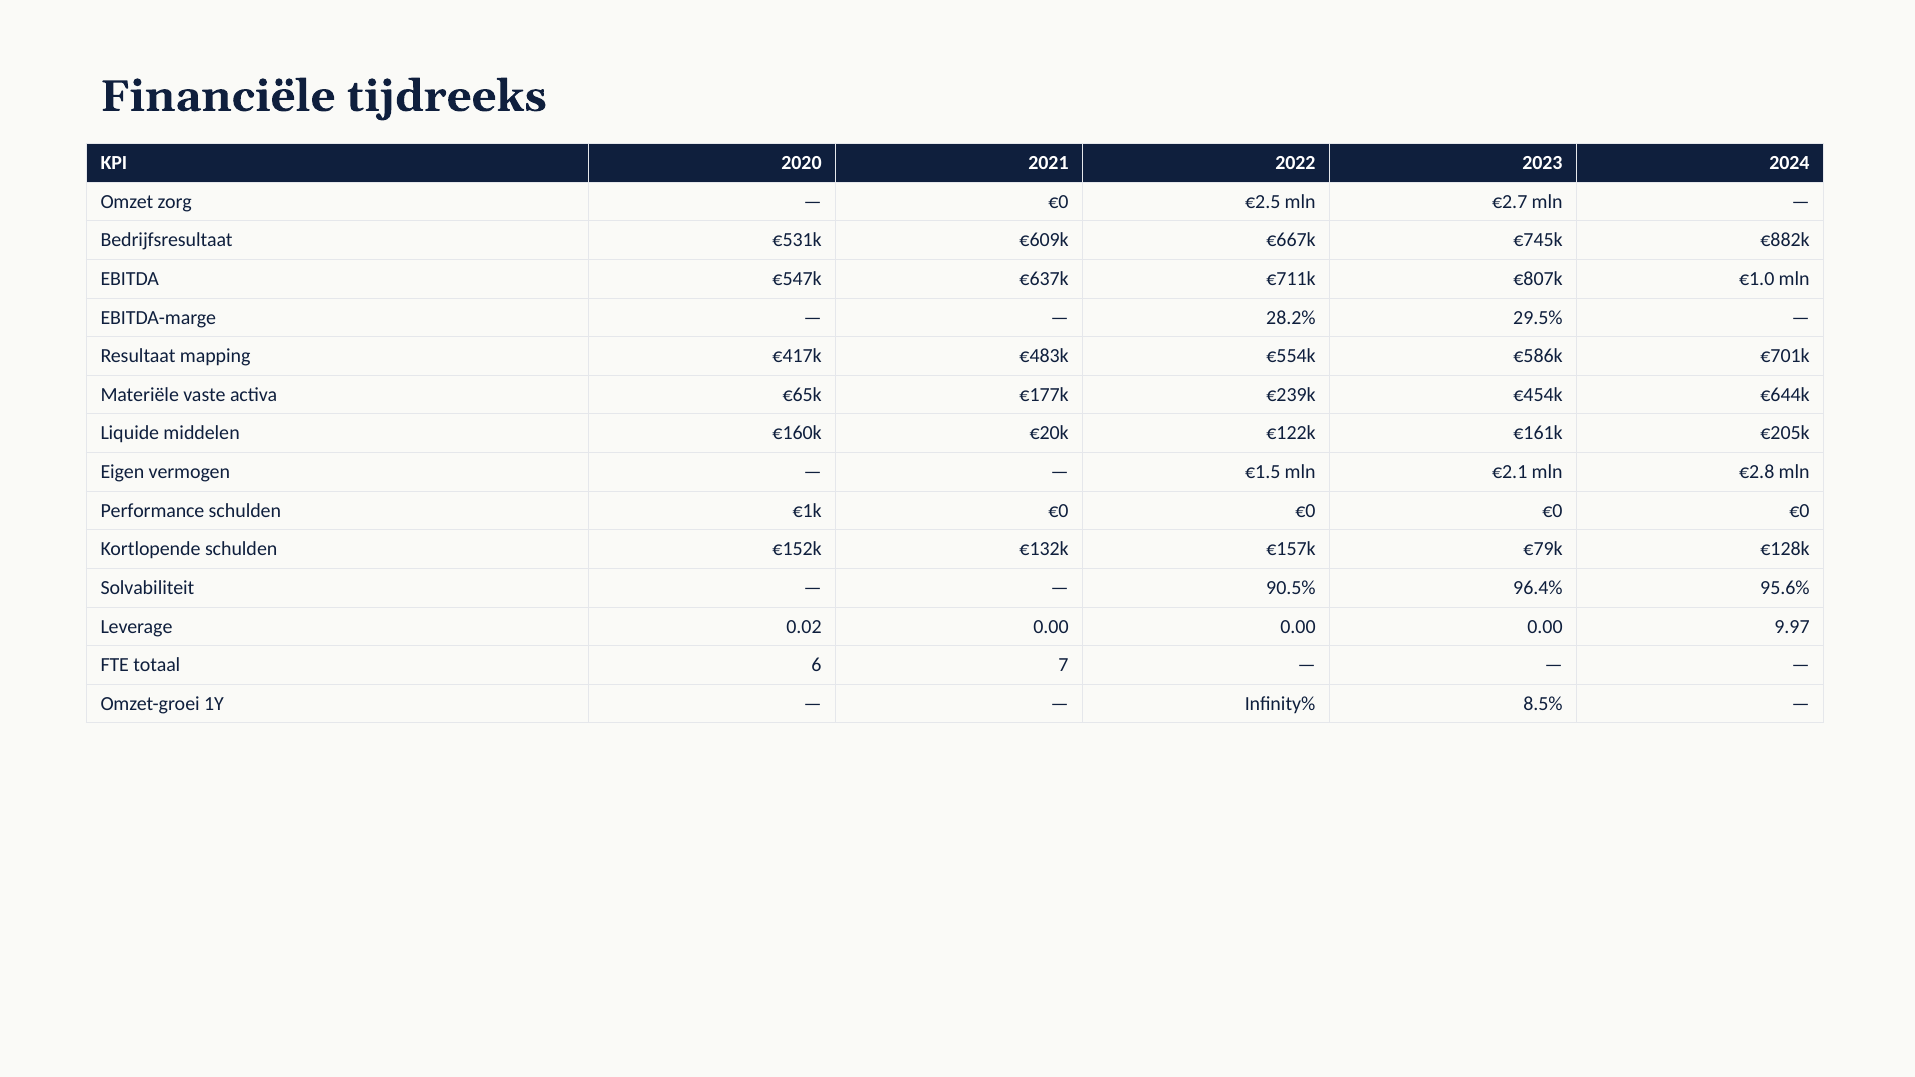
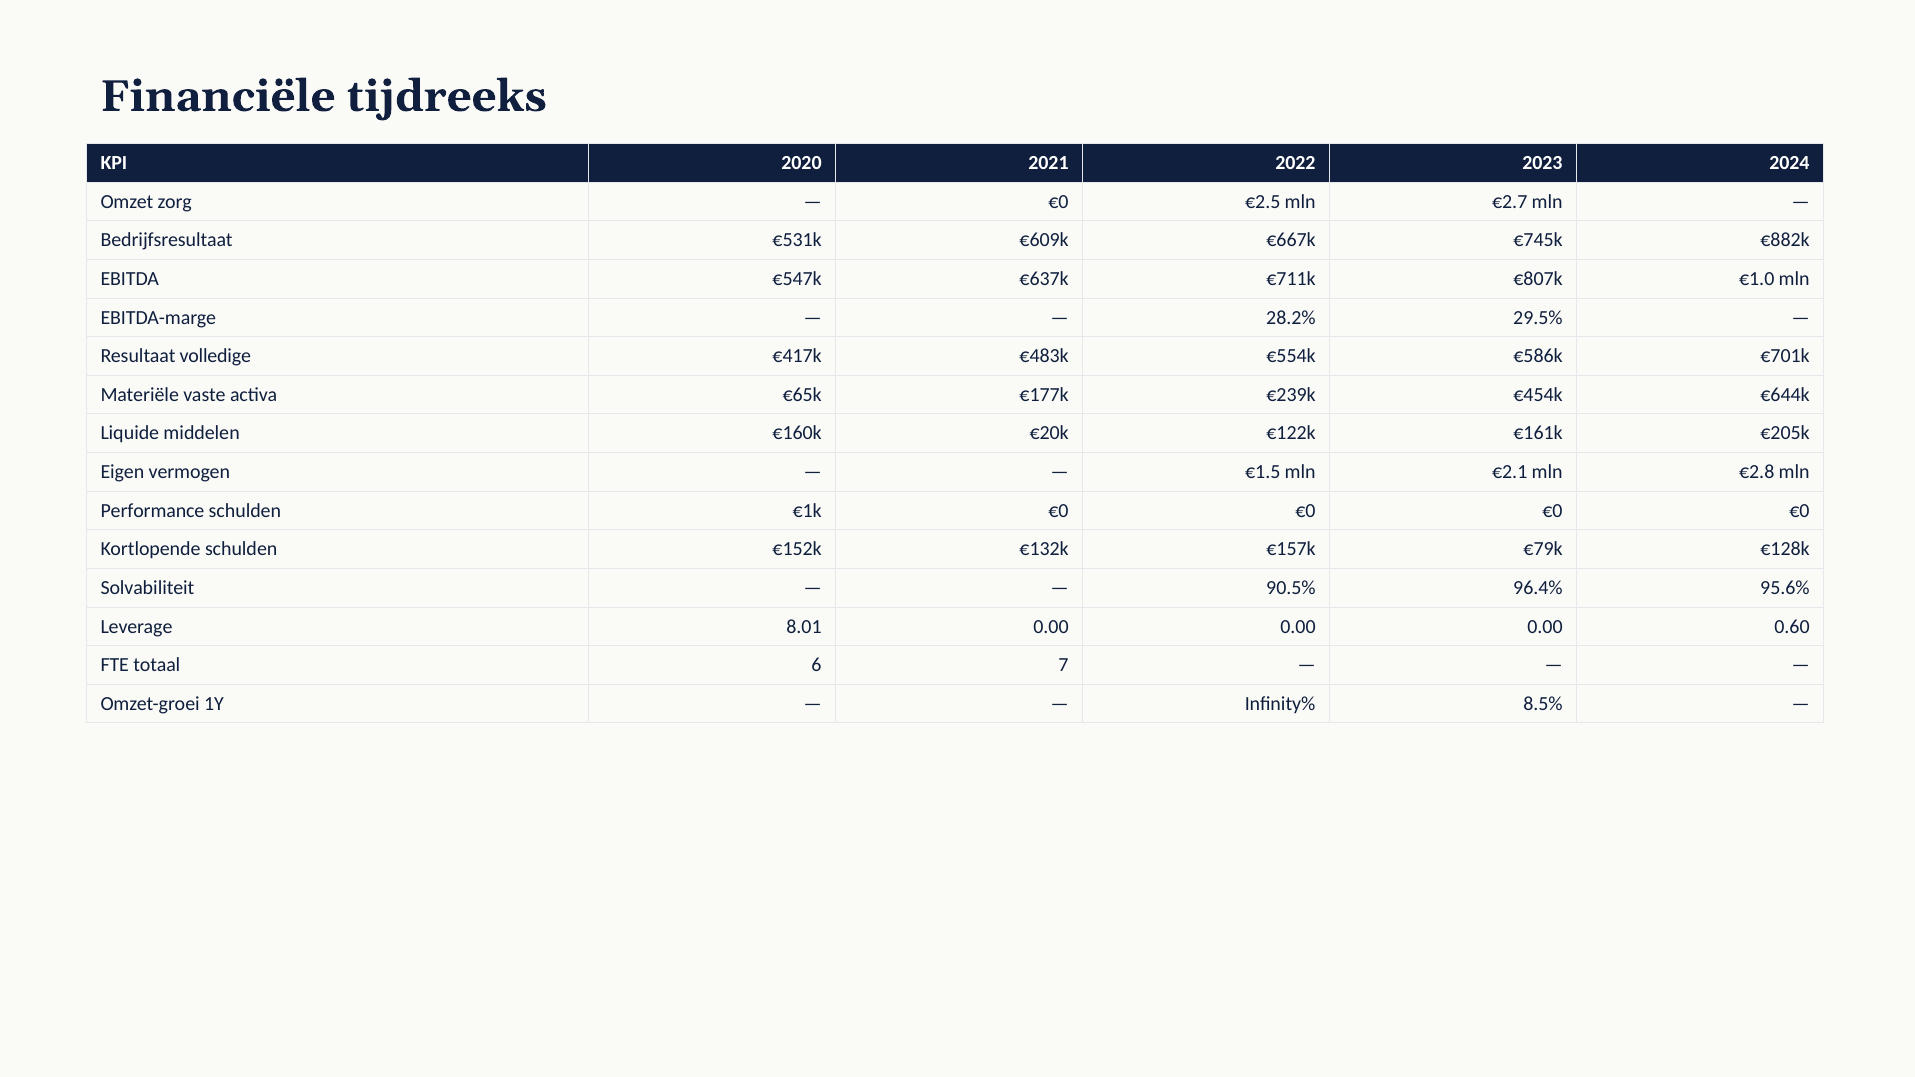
mapping: mapping -> volledige
0.02: 0.02 -> 8.01
9.97: 9.97 -> 0.60
